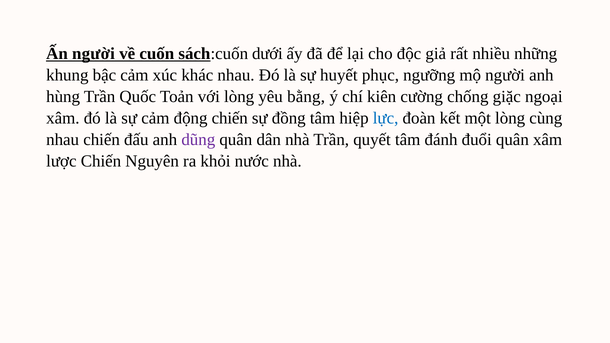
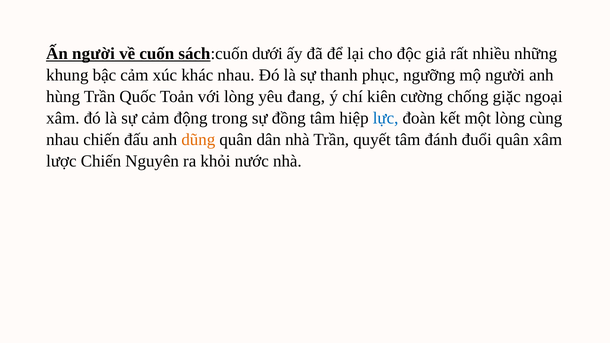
huyết: huyết -> thanh
bằng: bằng -> đang
động chiến: chiến -> trong
dũng colour: purple -> orange
